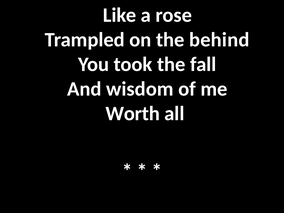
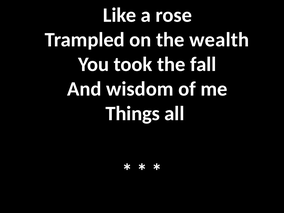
behind: behind -> wealth
Worth: Worth -> Things
